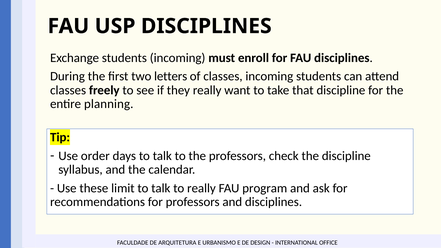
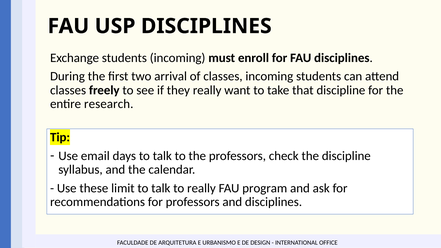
letters: letters -> arrival
planning: planning -> research
order: order -> email
